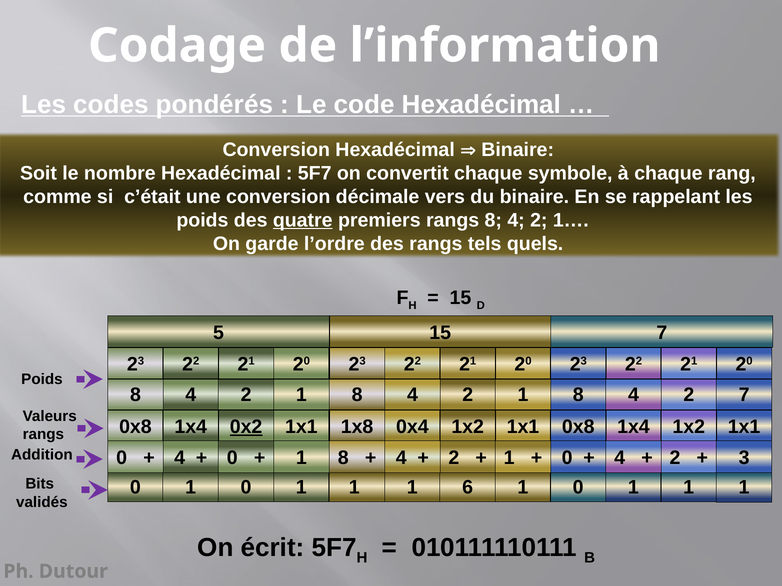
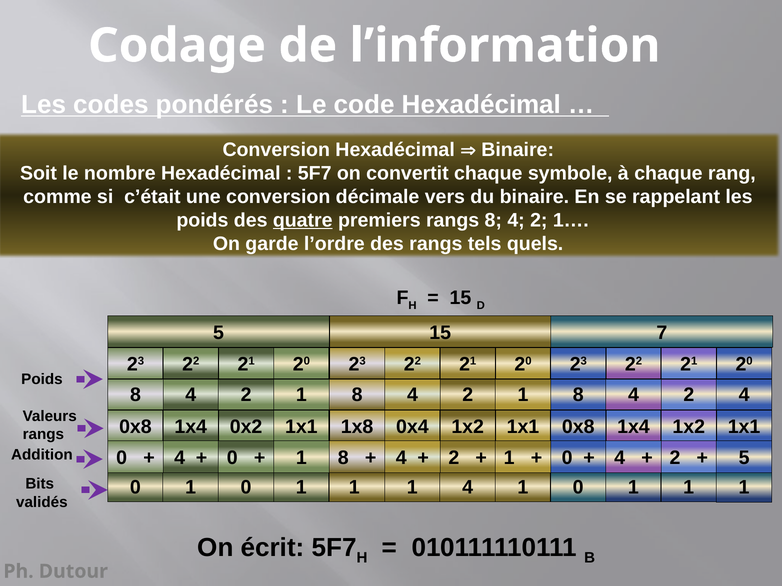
2 7: 7 -> 4
0x2 underline: present -> none
3 at (744, 458): 3 -> 5
1 6: 6 -> 4
